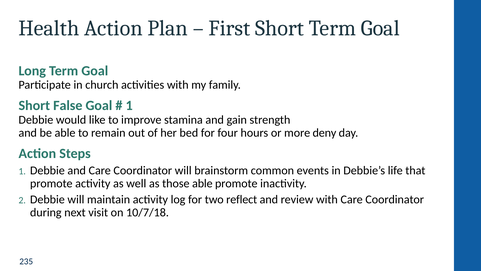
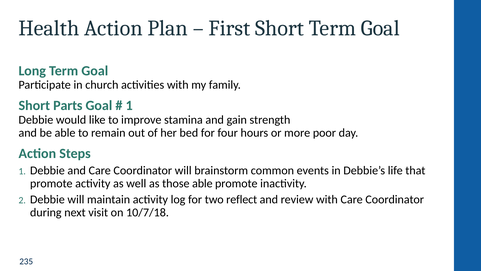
False: False -> Parts
deny: deny -> poor
